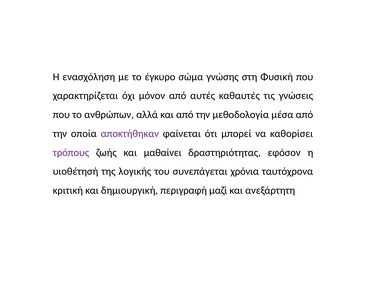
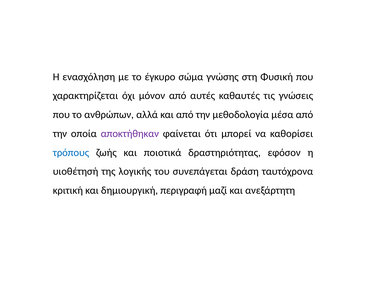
τρόπους colour: purple -> blue
μαθαίνει: μαθαίνει -> ποιοτικά
χρόνια: χρόνια -> δράση
